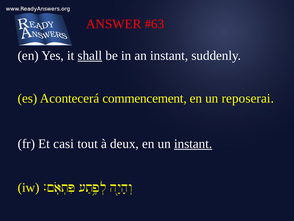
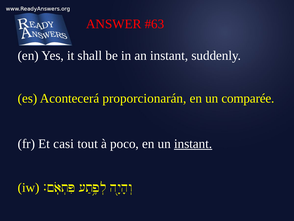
shall underline: present -> none
commencement: commencement -> proporcionarán
reposerai: reposerai -> comparée
deux: deux -> poco
